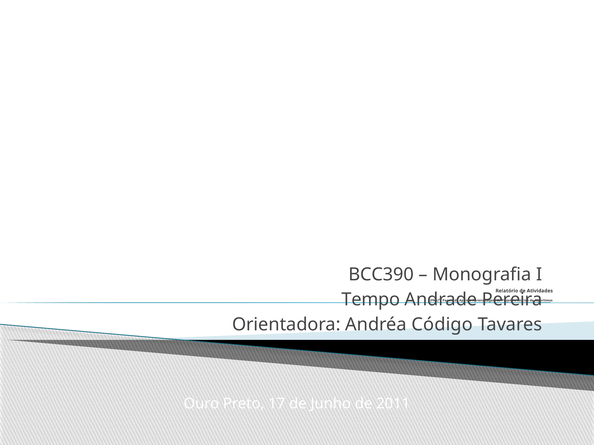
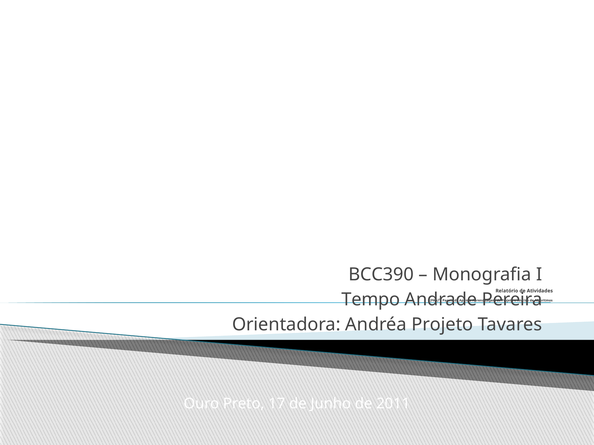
Andréa Código: Código -> Projeto
